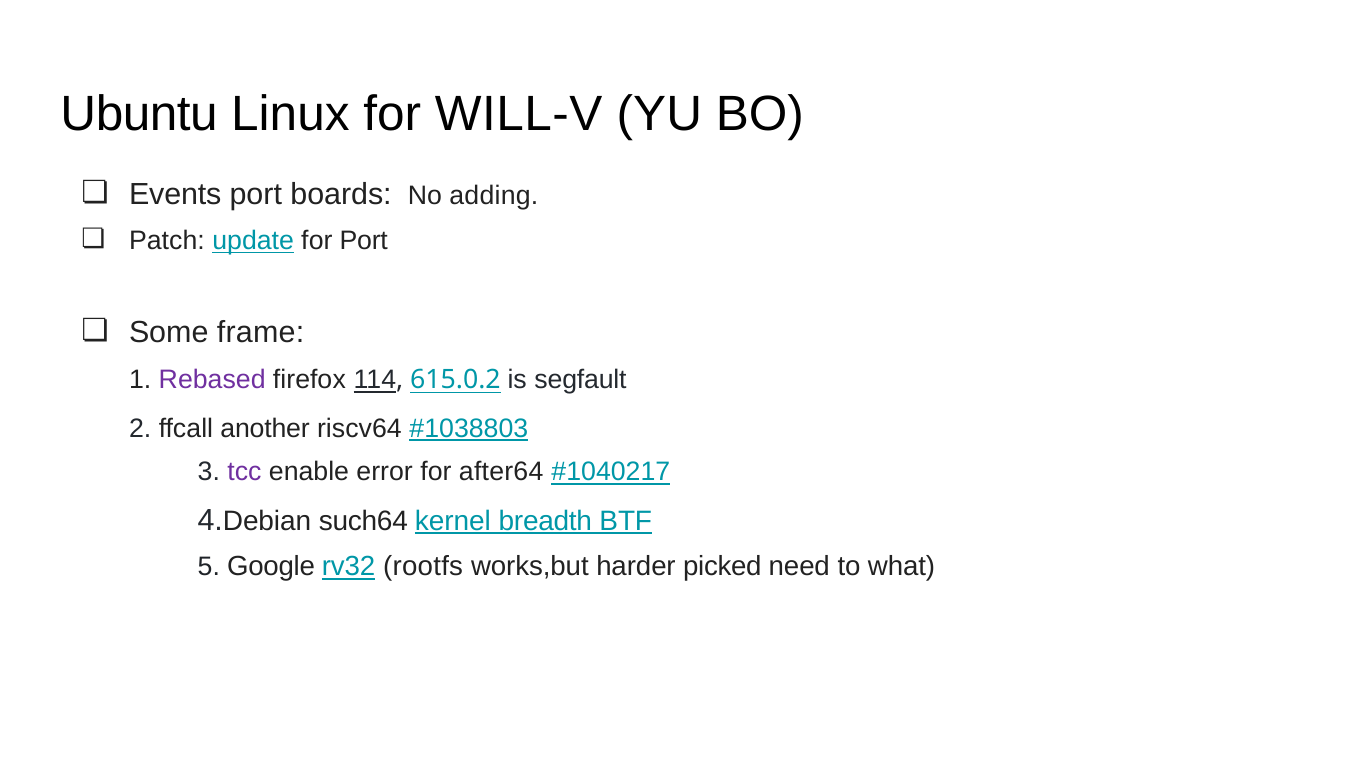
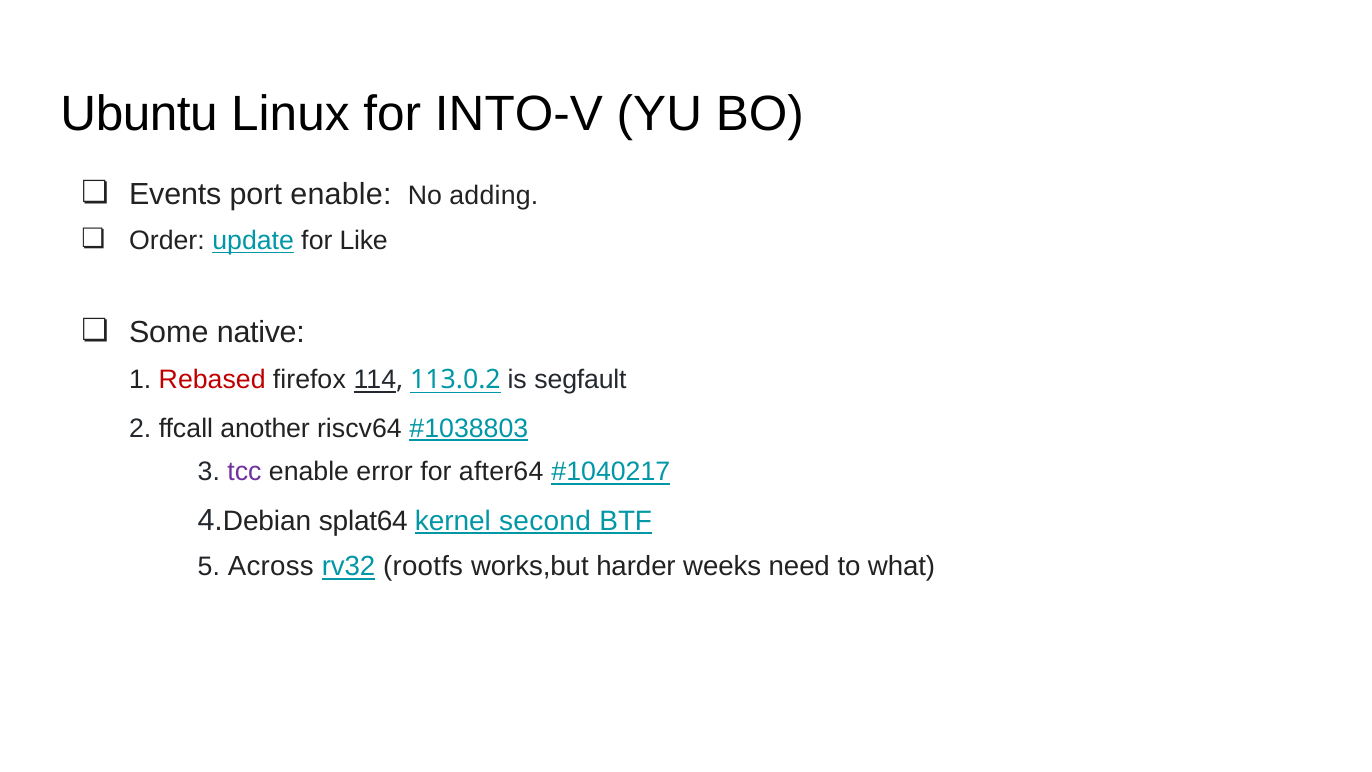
WILL-V: WILL-V -> INTO-V
port boards: boards -> enable
Patch: Patch -> Order
for Port: Port -> Like
frame: frame -> native
Rebased colour: purple -> red
615.0.2: 615.0.2 -> 113.0.2
such64: such64 -> splat64
breadth: breadth -> second
Google: Google -> Across
picked: picked -> weeks
